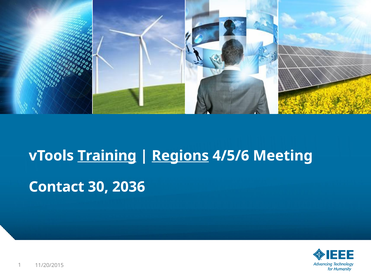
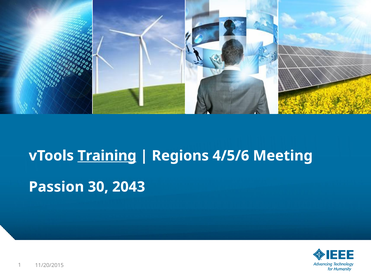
Regions underline: present -> none
Contact: Contact -> Passion
2036: 2036 -> 2043
